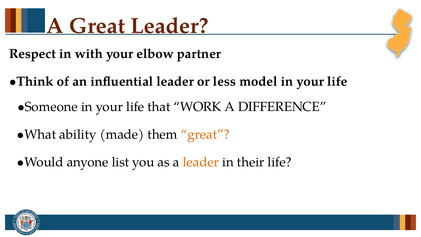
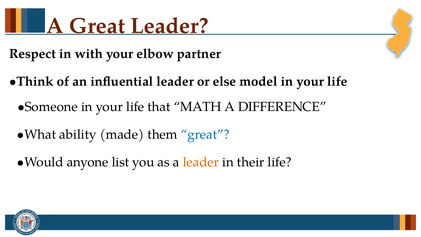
less: less -> else
WORK: WORK -> MATH
great at (205, 134) colour: orange -> blue
